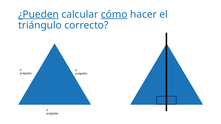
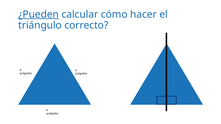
cómo underline: present -> none
